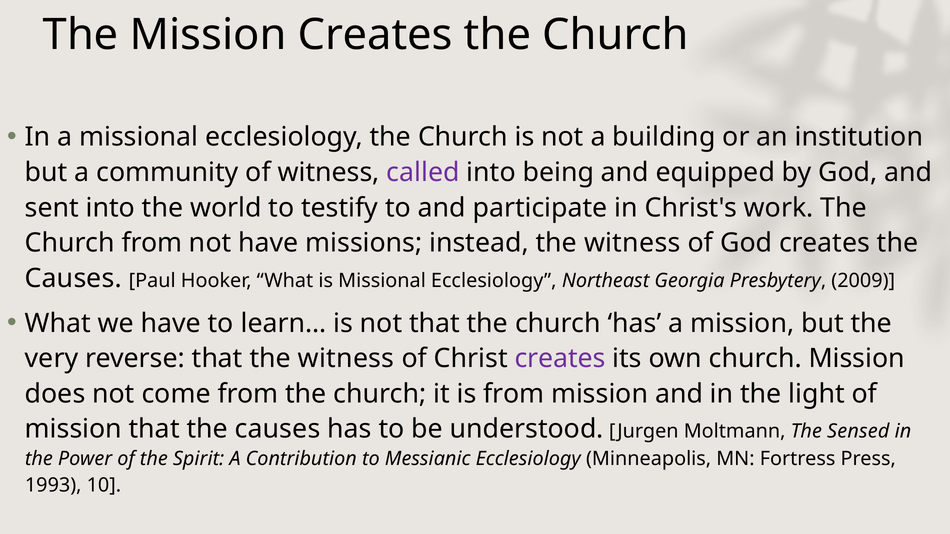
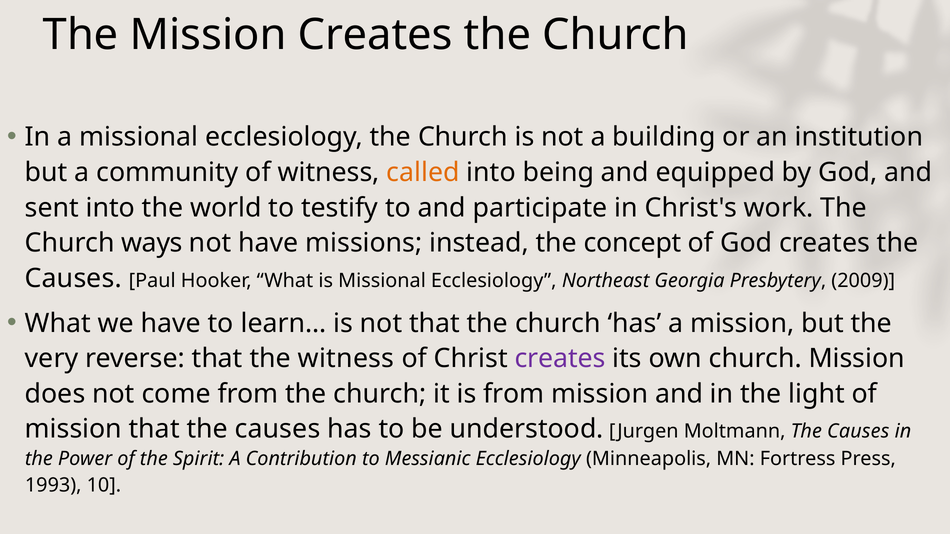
called colour: purple -> orange
Church from: from -> ways
instead the witness: witness -> concept
Moltmann The Sensed: Sensed -> Causes
